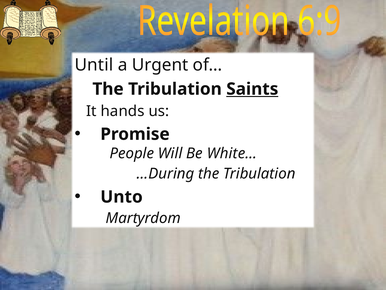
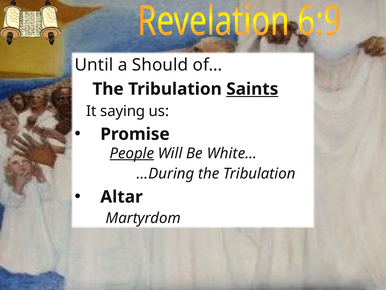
Urgent: Urgent -> Should
hands: hands -> saying
People underline: none -> present
Unto: Unto -> Altar
